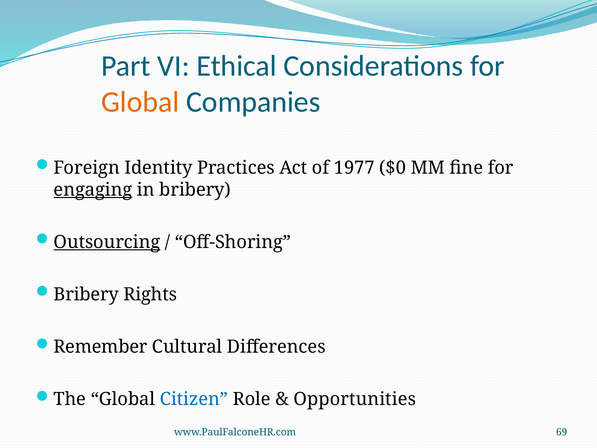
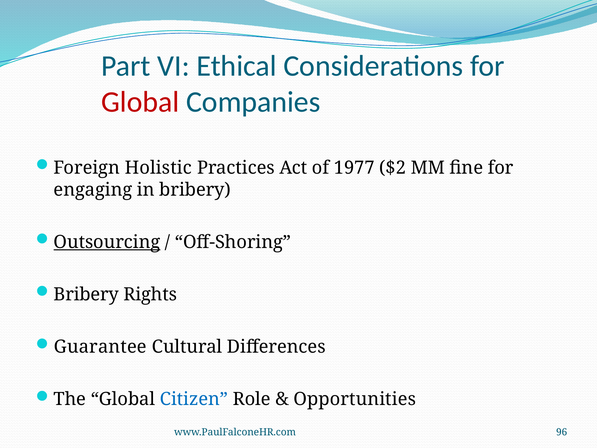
Global at (140, 102) colour: orange -> red
Identity: Identity -> Holistic
$0: $0 -> $2
engaging underline: present -> none
Remember: Remember -> Guarantee
69: 69 -> 96
